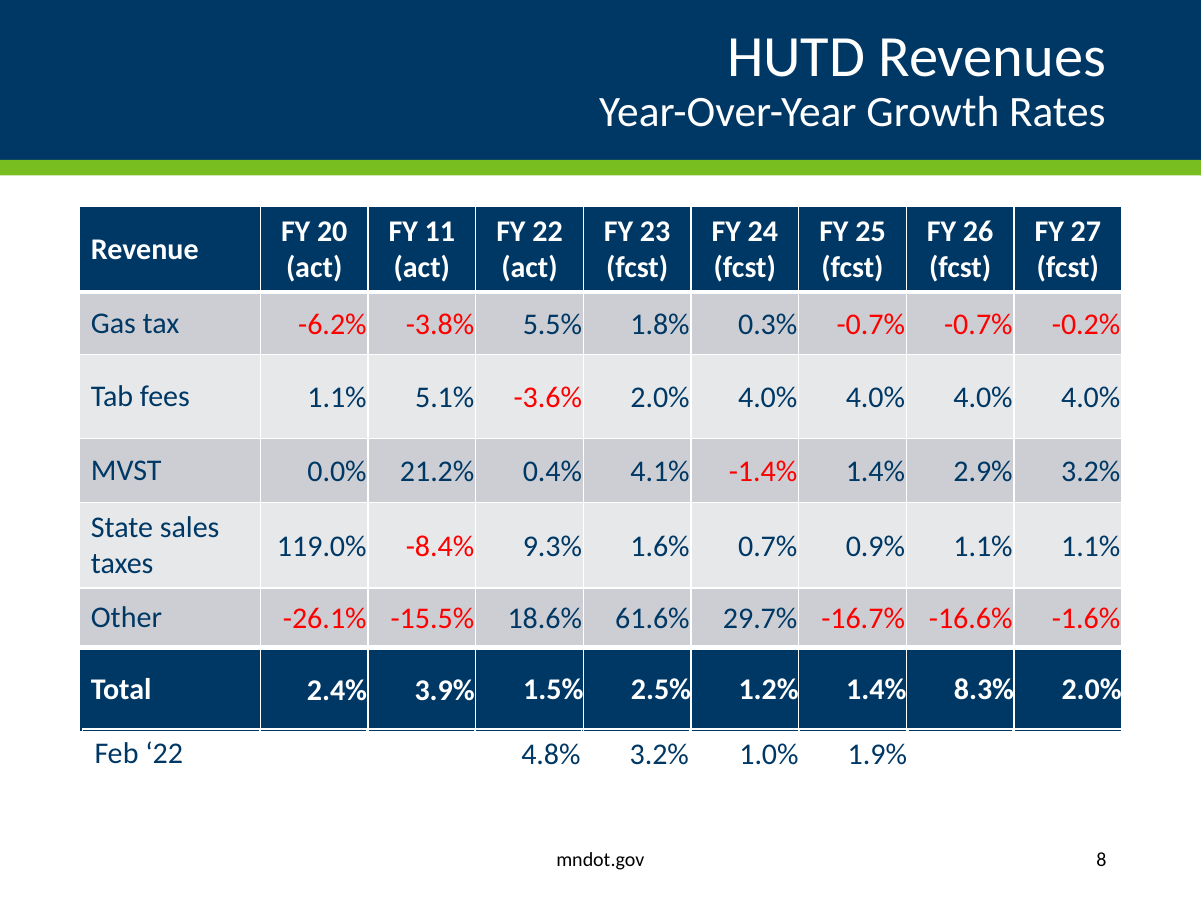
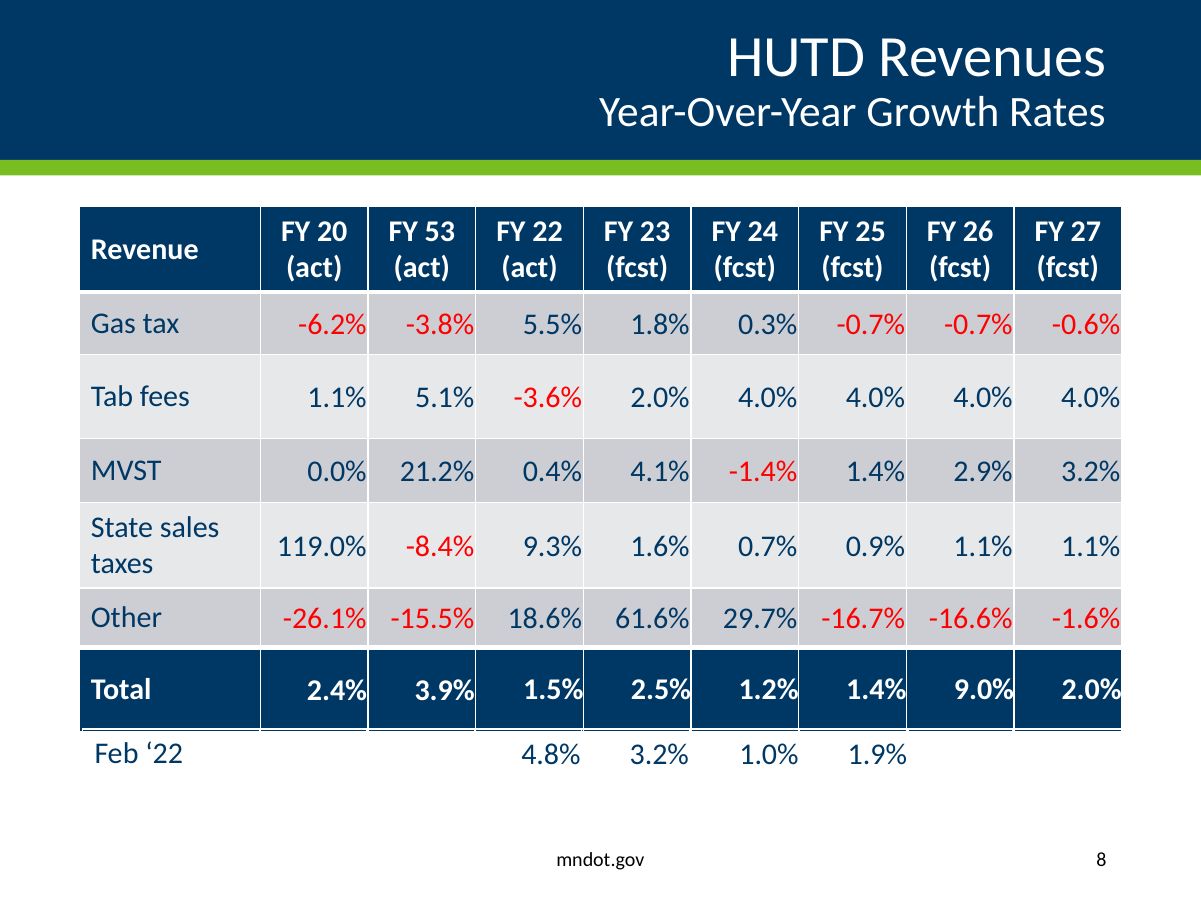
11: 11 -> 53
-0.2%: -0.2% -> -0.6%
8.3%: 8.3% -> 9.0%
